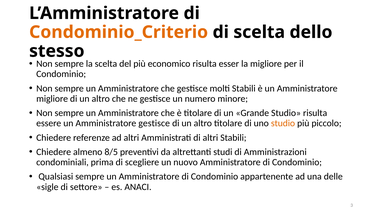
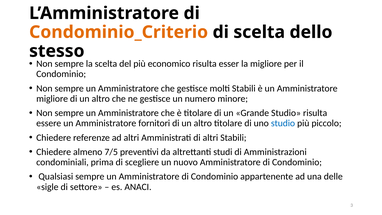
Amministratore gestisce: gestisce -> fornitori
studio at (283, 123) colour: orange -> blue
8/5: 8/5 -> 7/5
